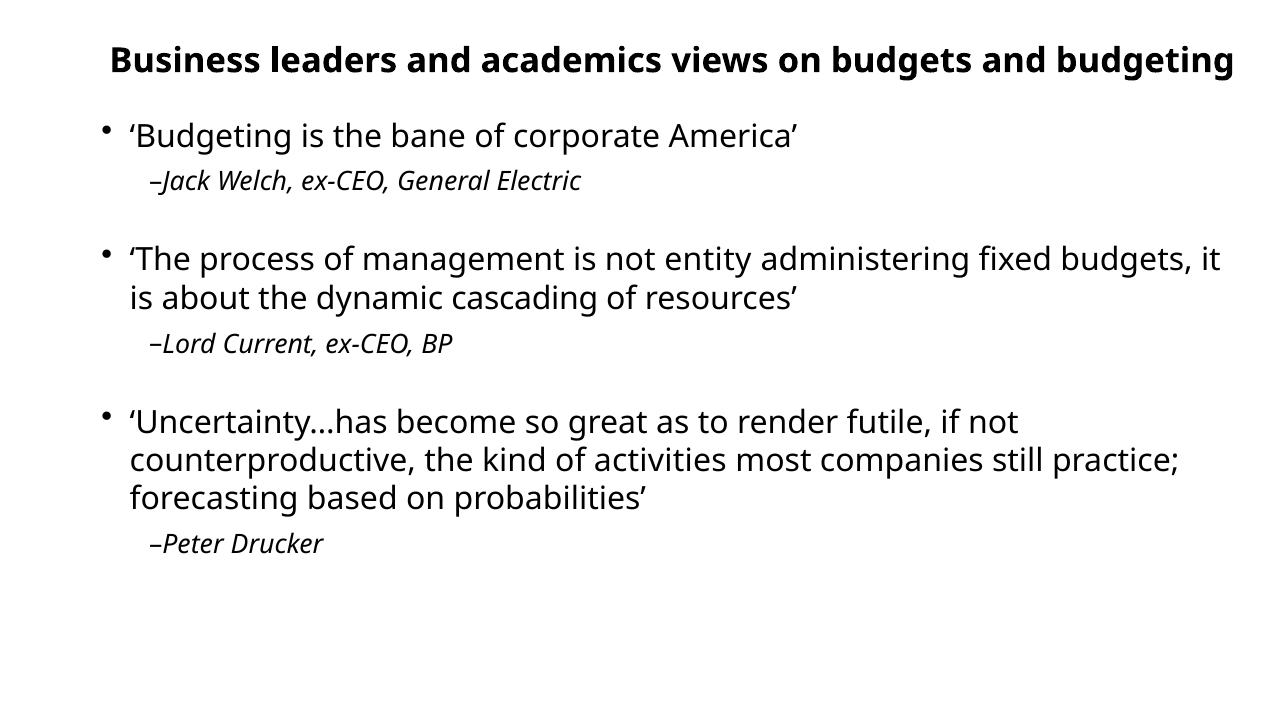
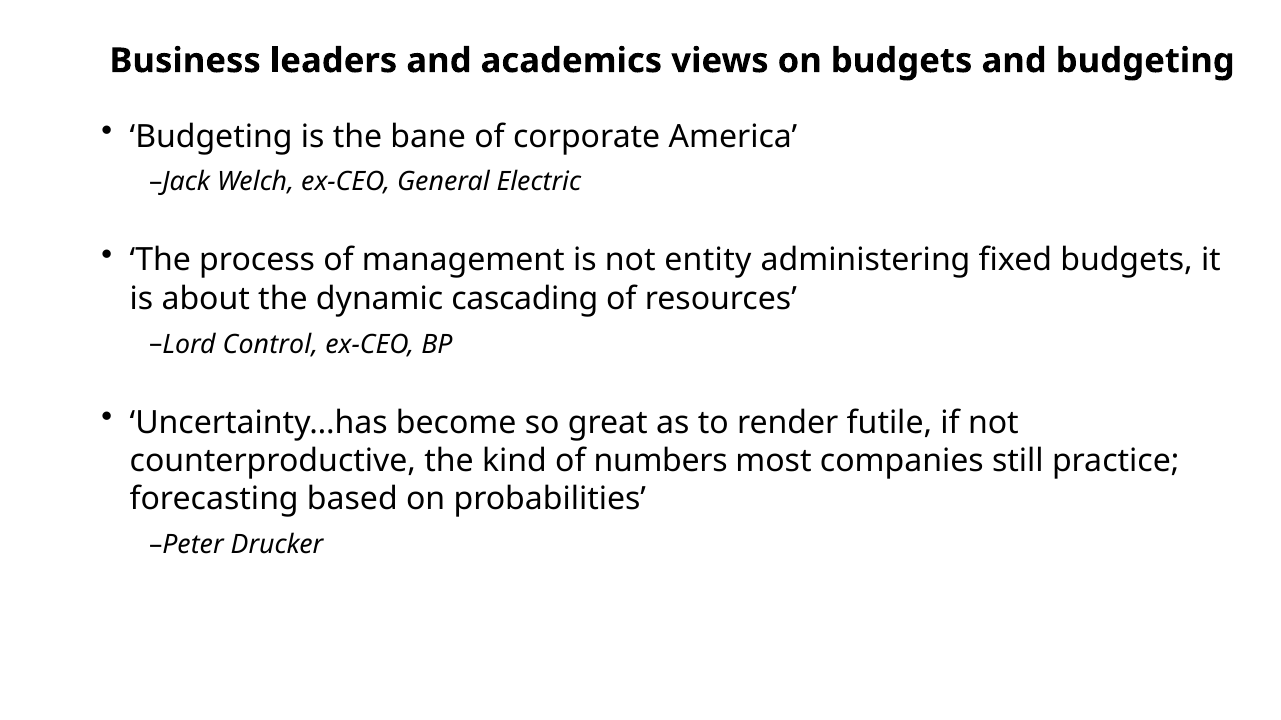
Current: Current -> Control
activities: activities -> numbers
